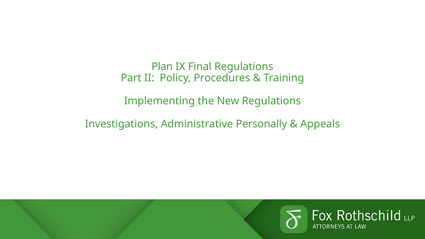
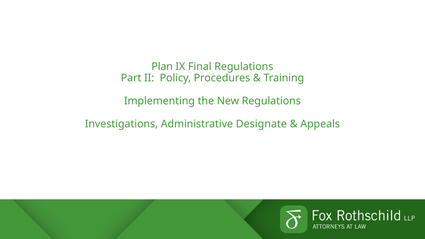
Personally: Personally -> Designate
